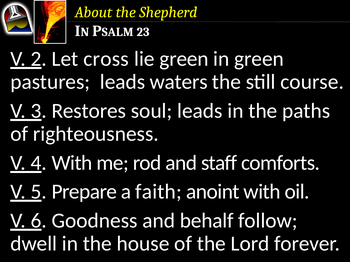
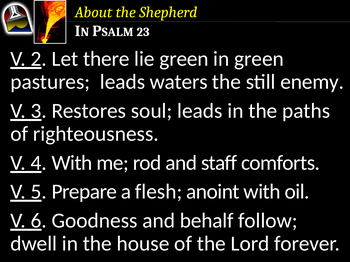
cross: cross -> there
course: course -> enemy
faith: faith -> flesh
